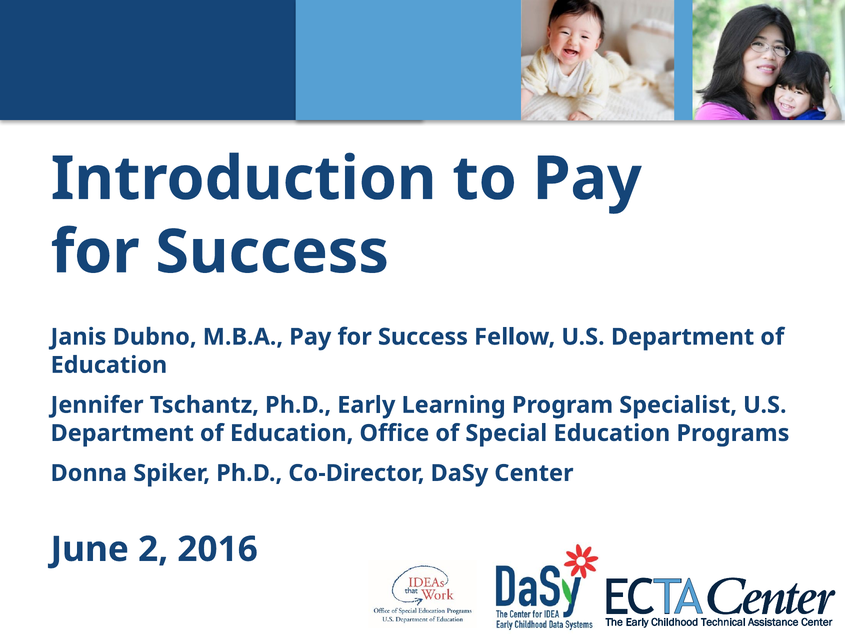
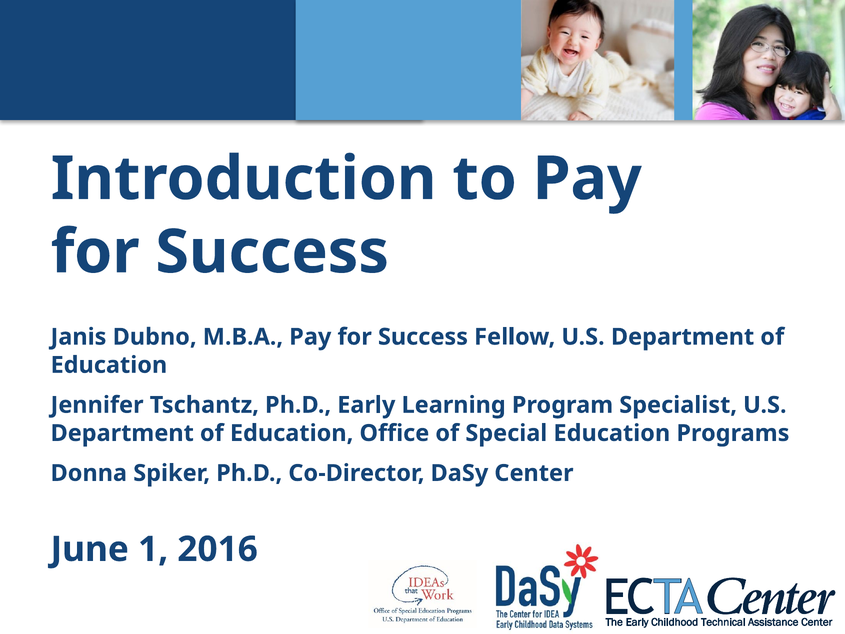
2: 2 -> 1
